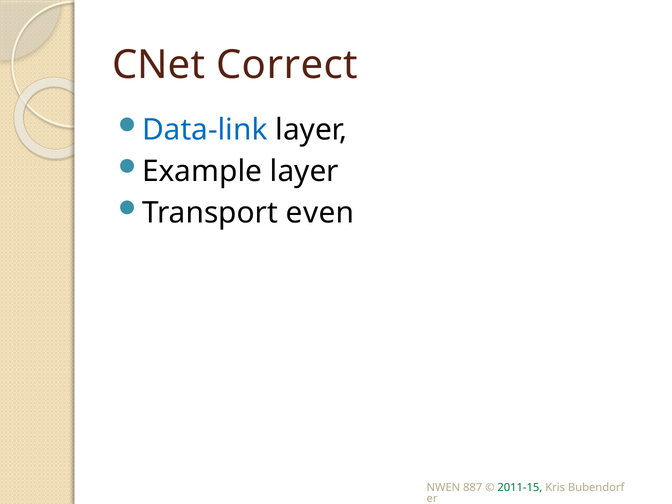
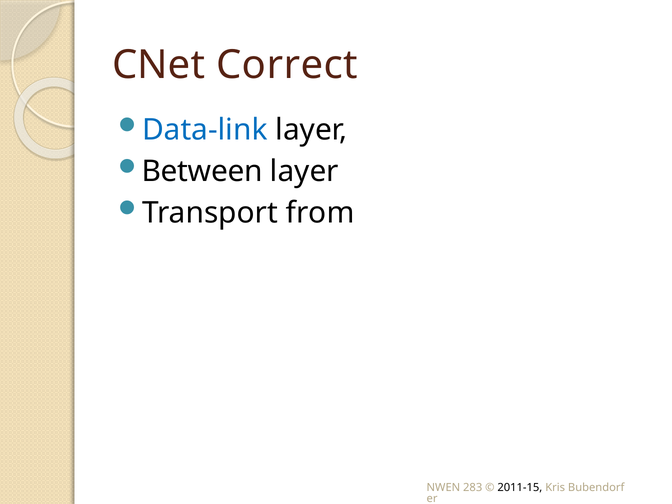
Example: Example -> Between
even: even -> from
887: 887 -> 283
2011-15 colour: green -> black
